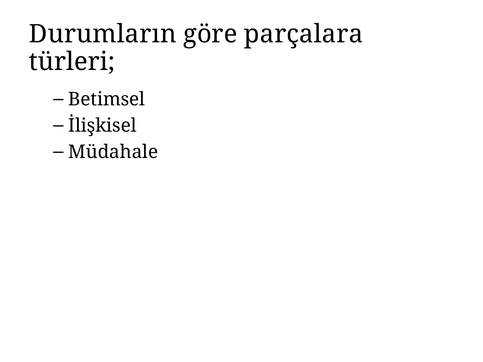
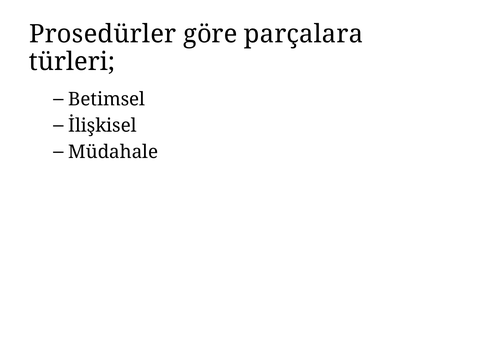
Durumların: Durumların -> Prosedürler
